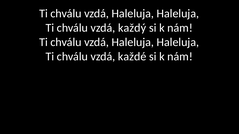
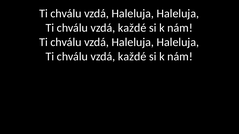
každý at (132, 28): každý -> každé
